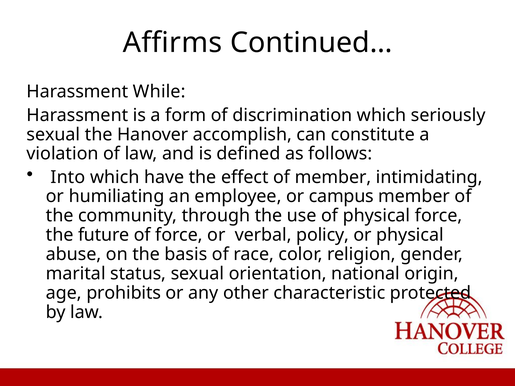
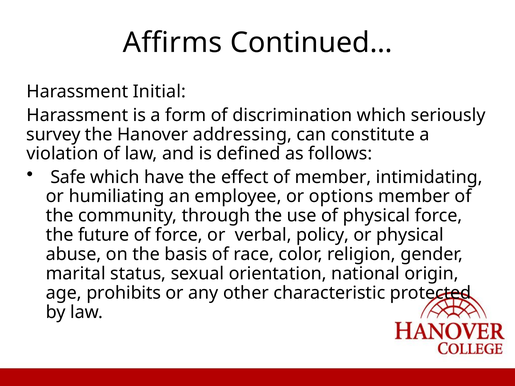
While: While -> Initial
sexual at (53, 135): sexual -> survey
accomplish: accomplish -> addressing
Into: Into -> Safe
campus: campus -> options
